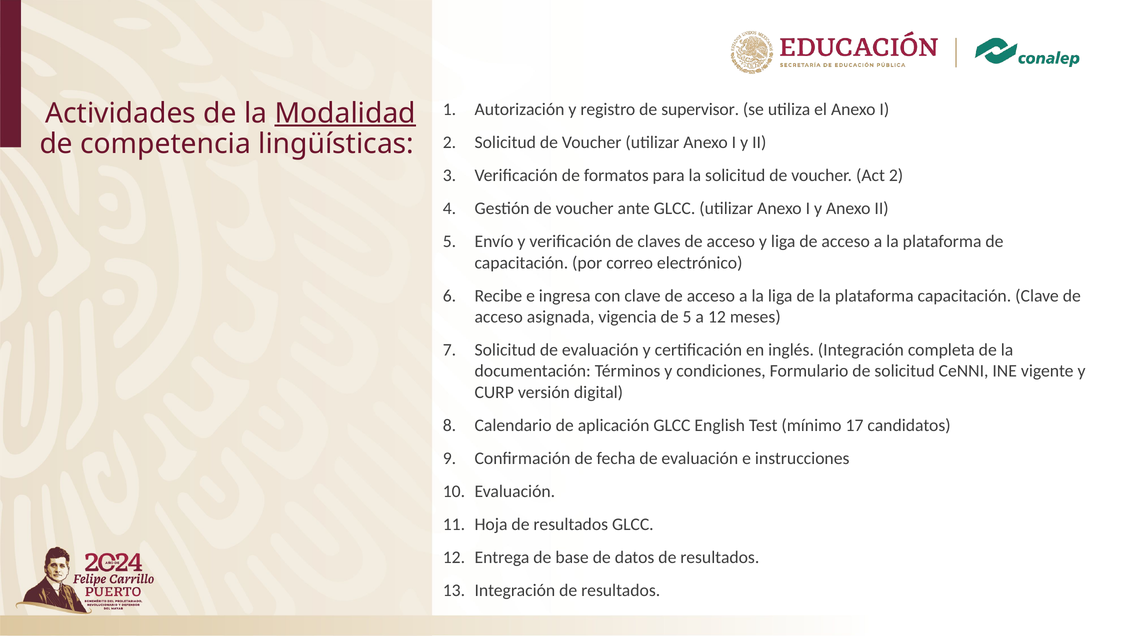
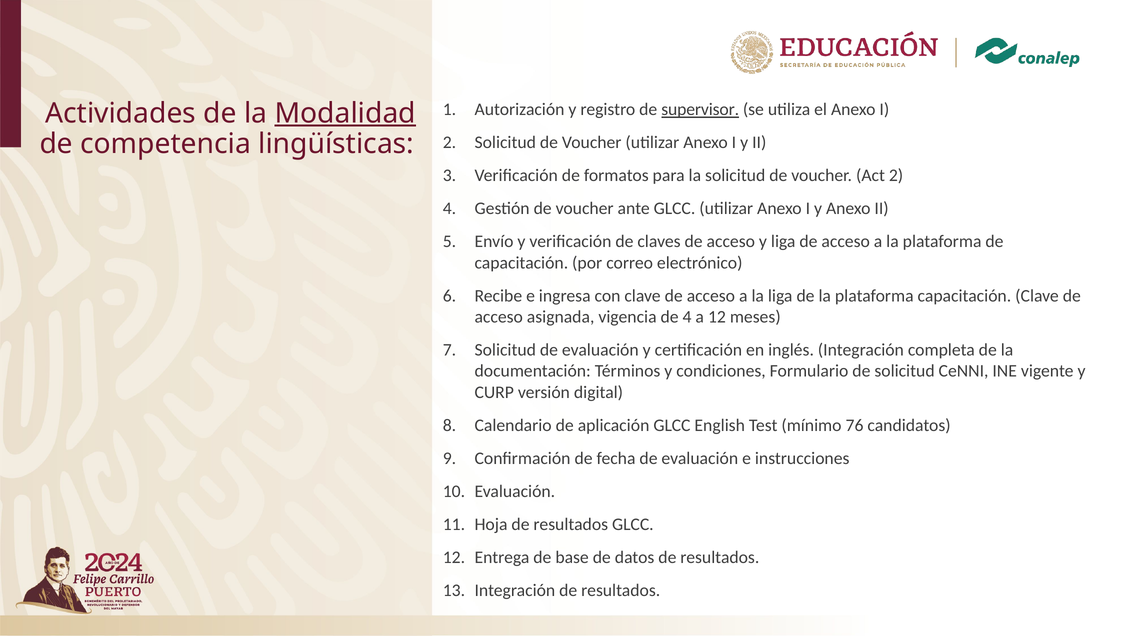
supervisor underline: none -> present
de 5: 5 -> 4
17: 17 -> 76
